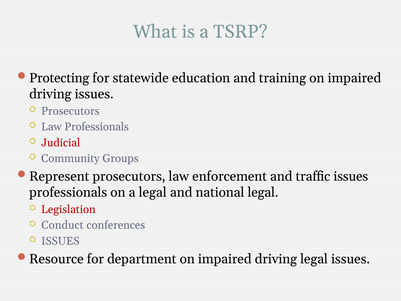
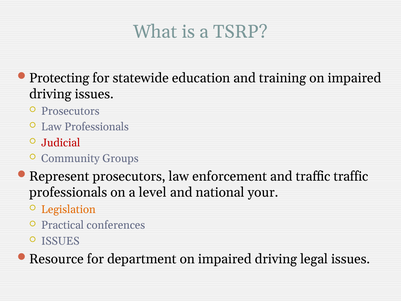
traffic issues: issues -> traffic
a legal: legal -> level
national legal: legal -> your
Legislation colour: red -> orange
Conduct: Conduct -> Practical
